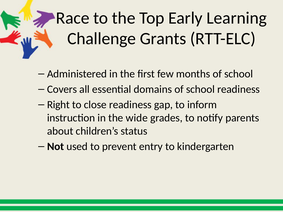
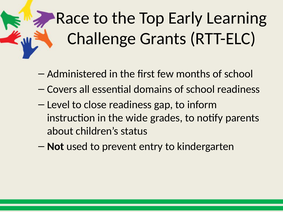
Right: Right -> Level
